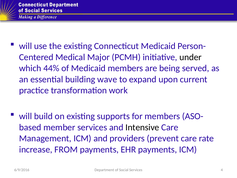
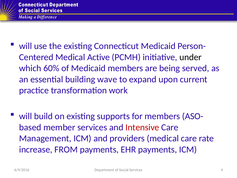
Major: Major -> Active
44%: 44% -> 60%
Intensive colour: black -> red
providers prevent: prevent -> medical
